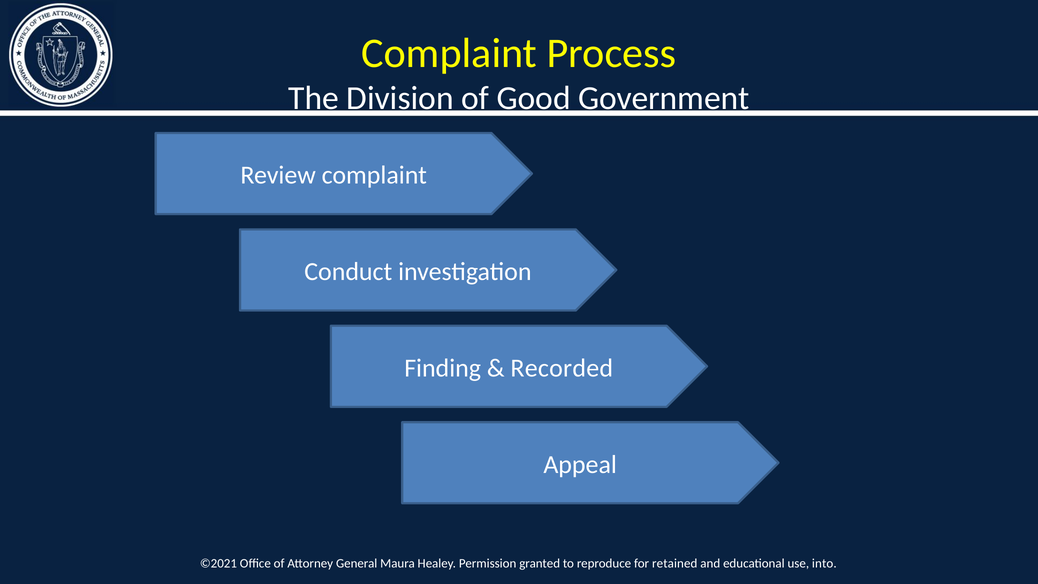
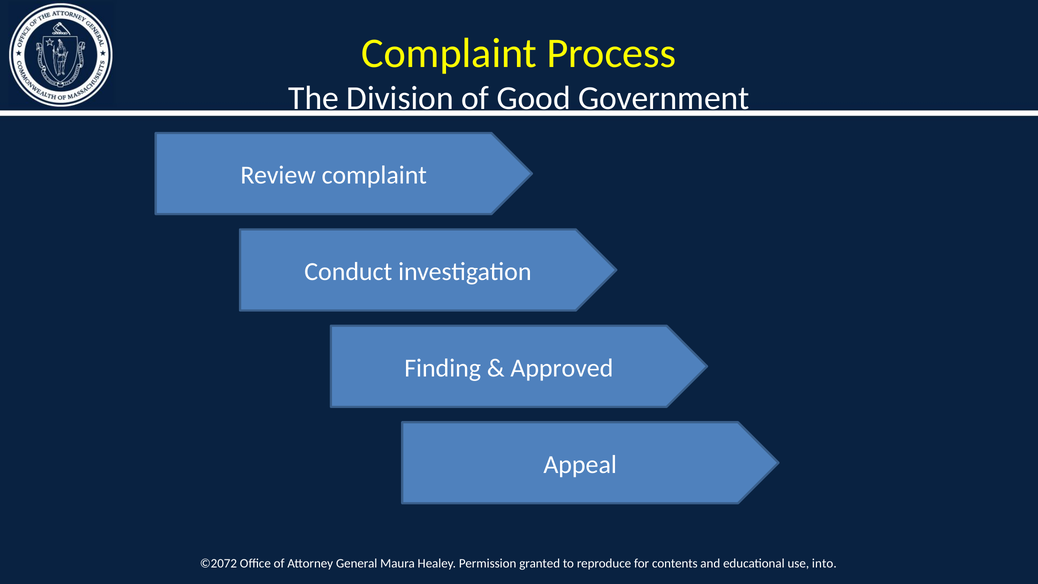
Recorded: Recorded -> Approved
©2021: ©2021 -> ©2072
retained: retained -> contents
